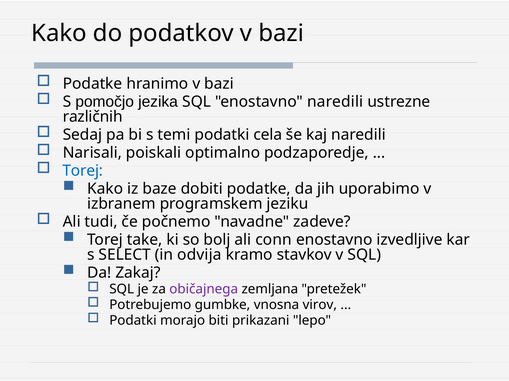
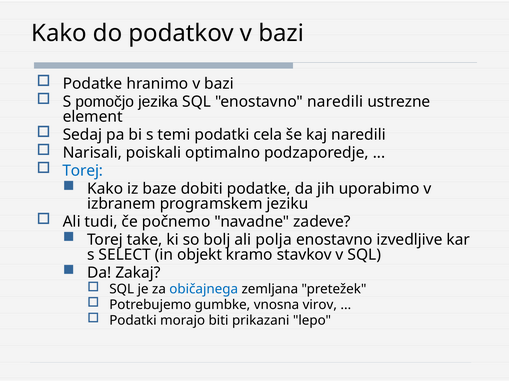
različnih: različnih -> element
conn: conn -> polja
odvija: odvija -> objekt
običajnega colour: purple -> blue
